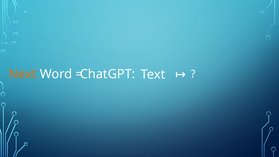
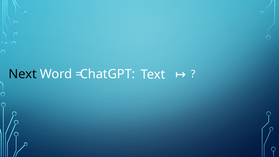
Next colour: orange -> black
